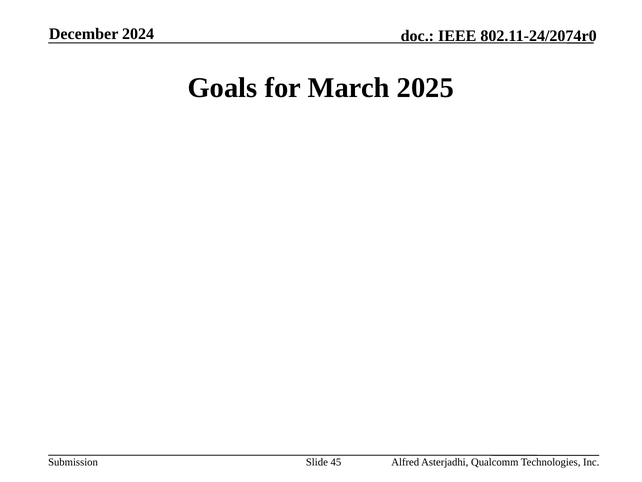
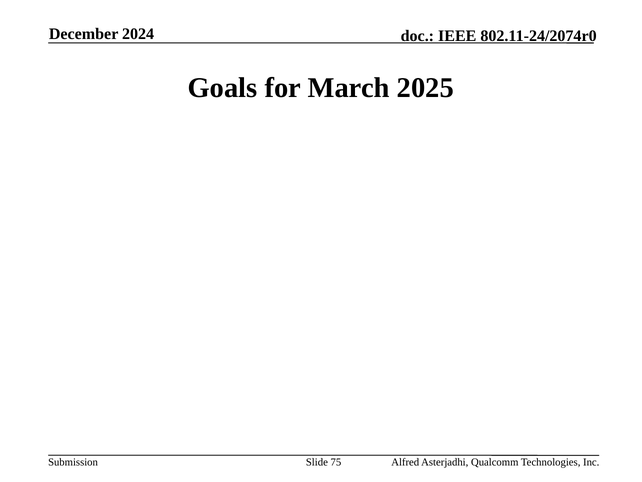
45: 45 -> 75
